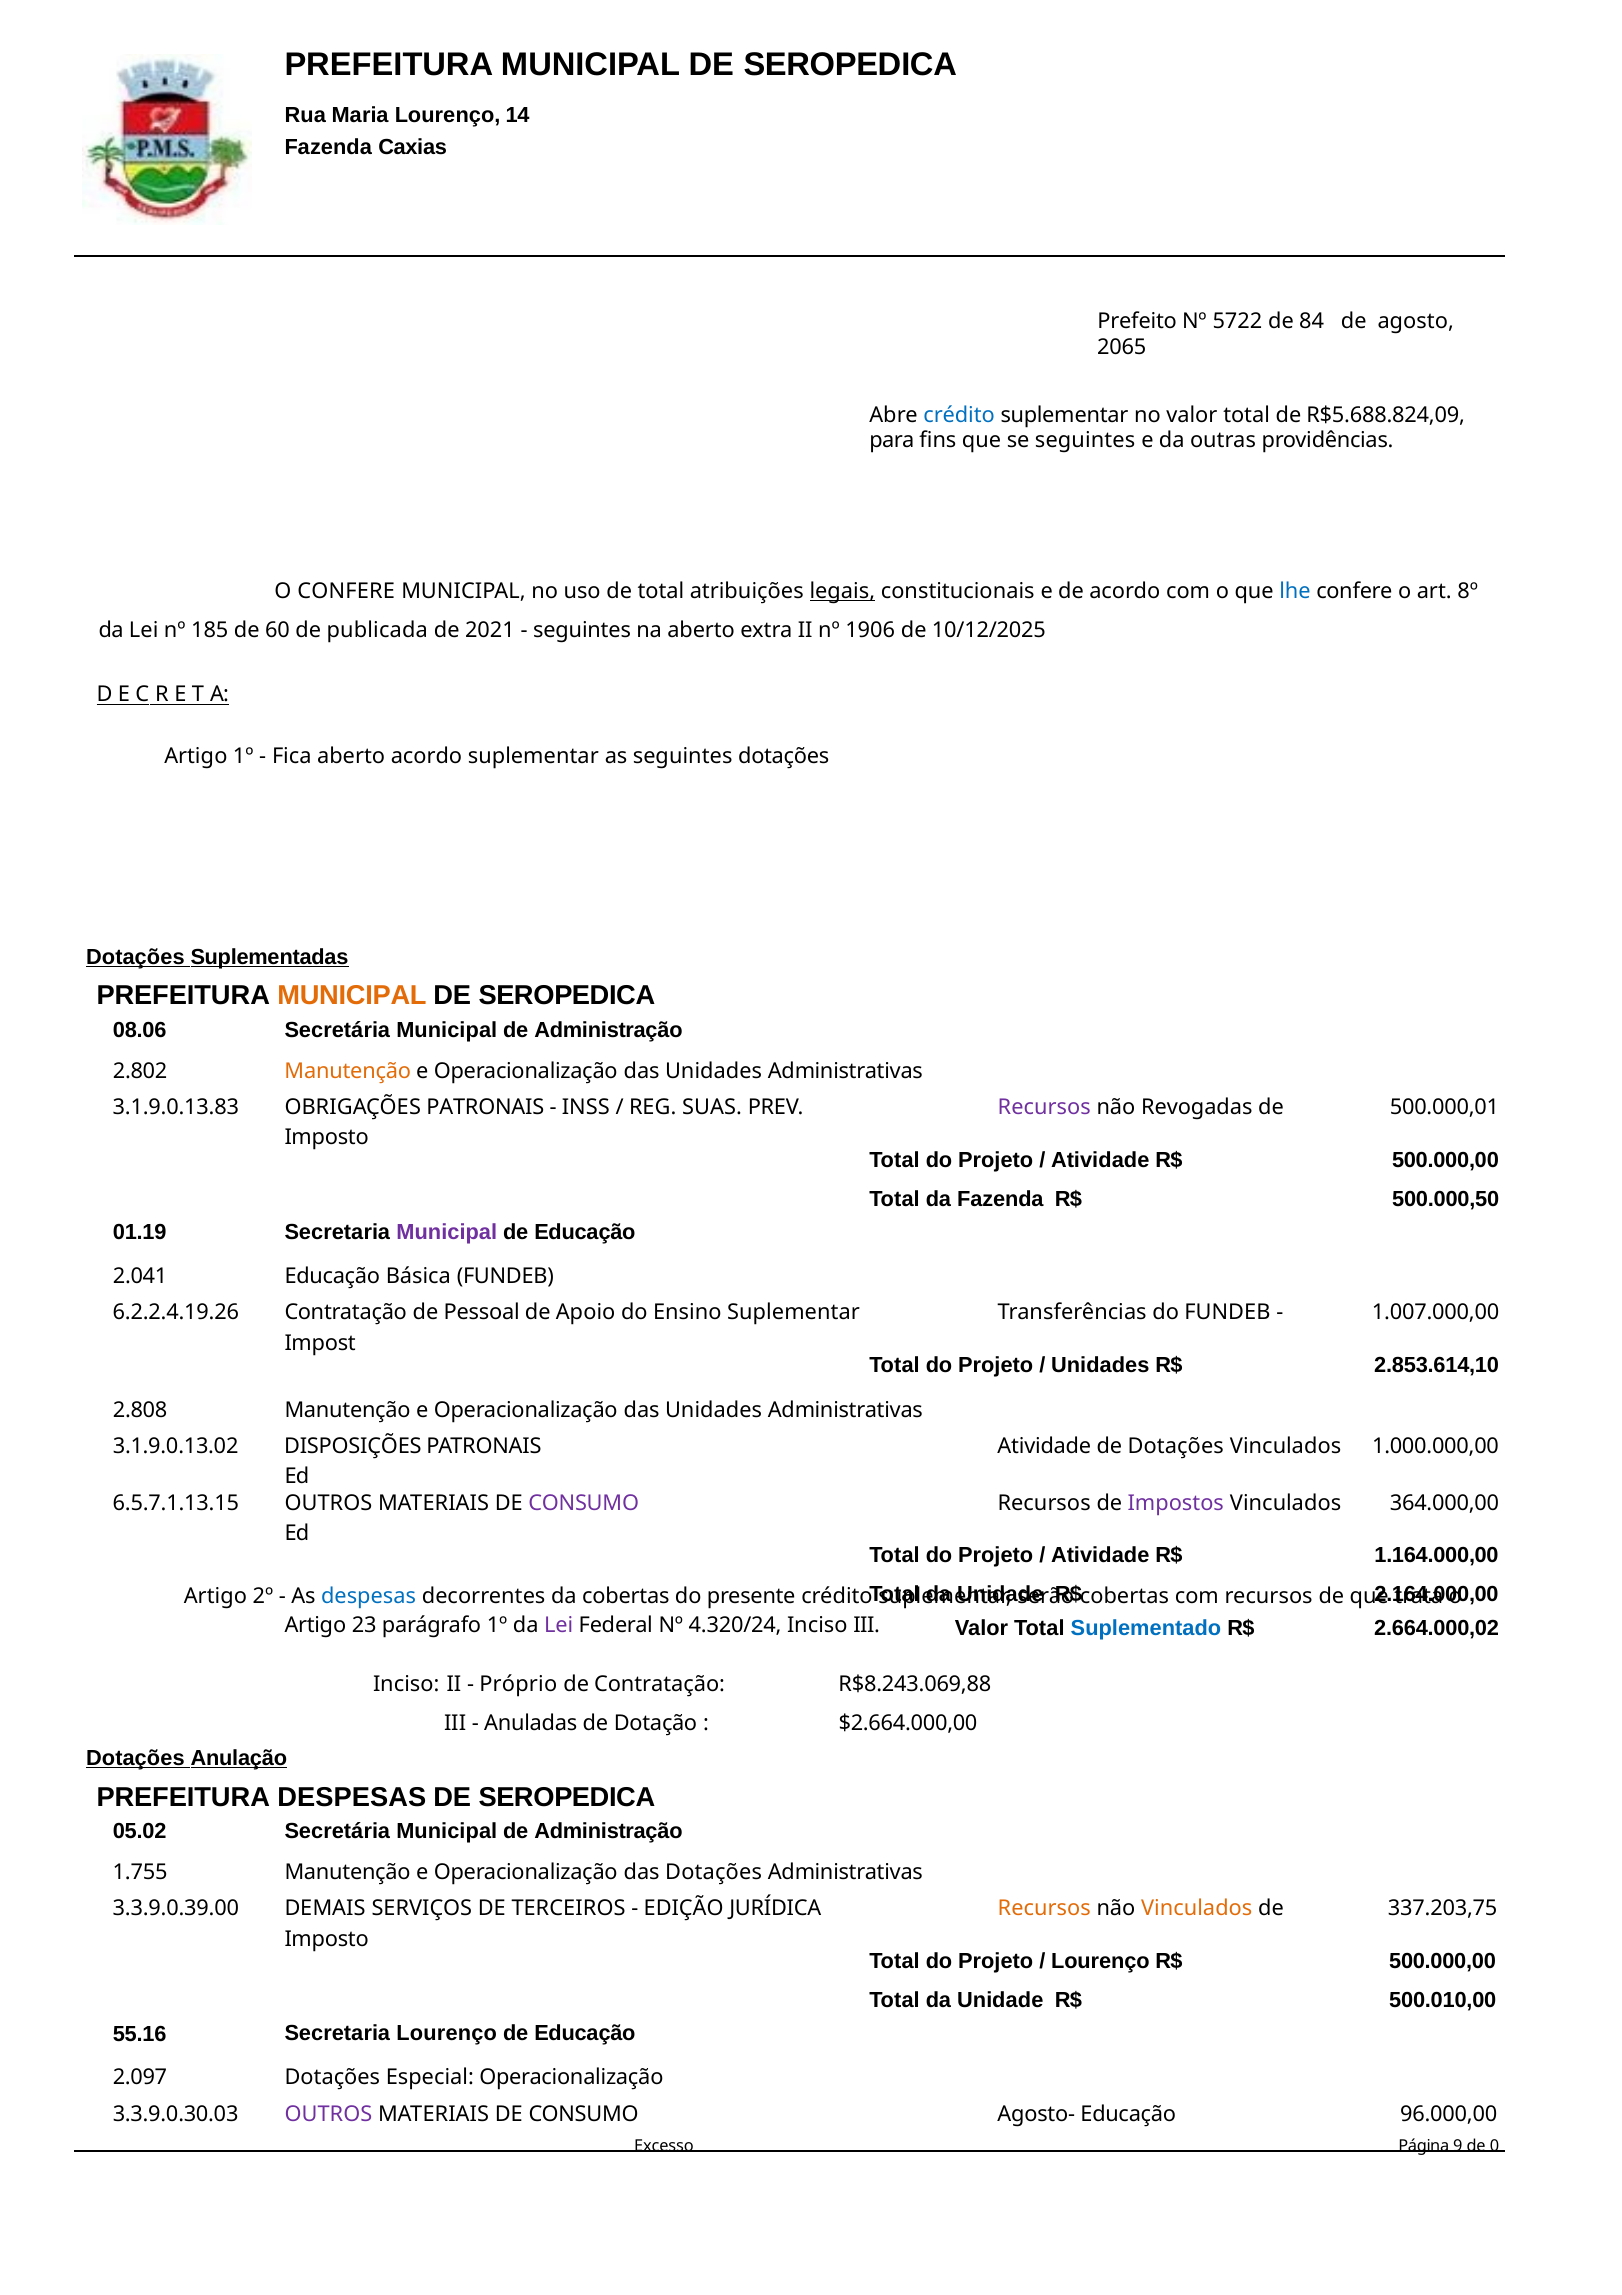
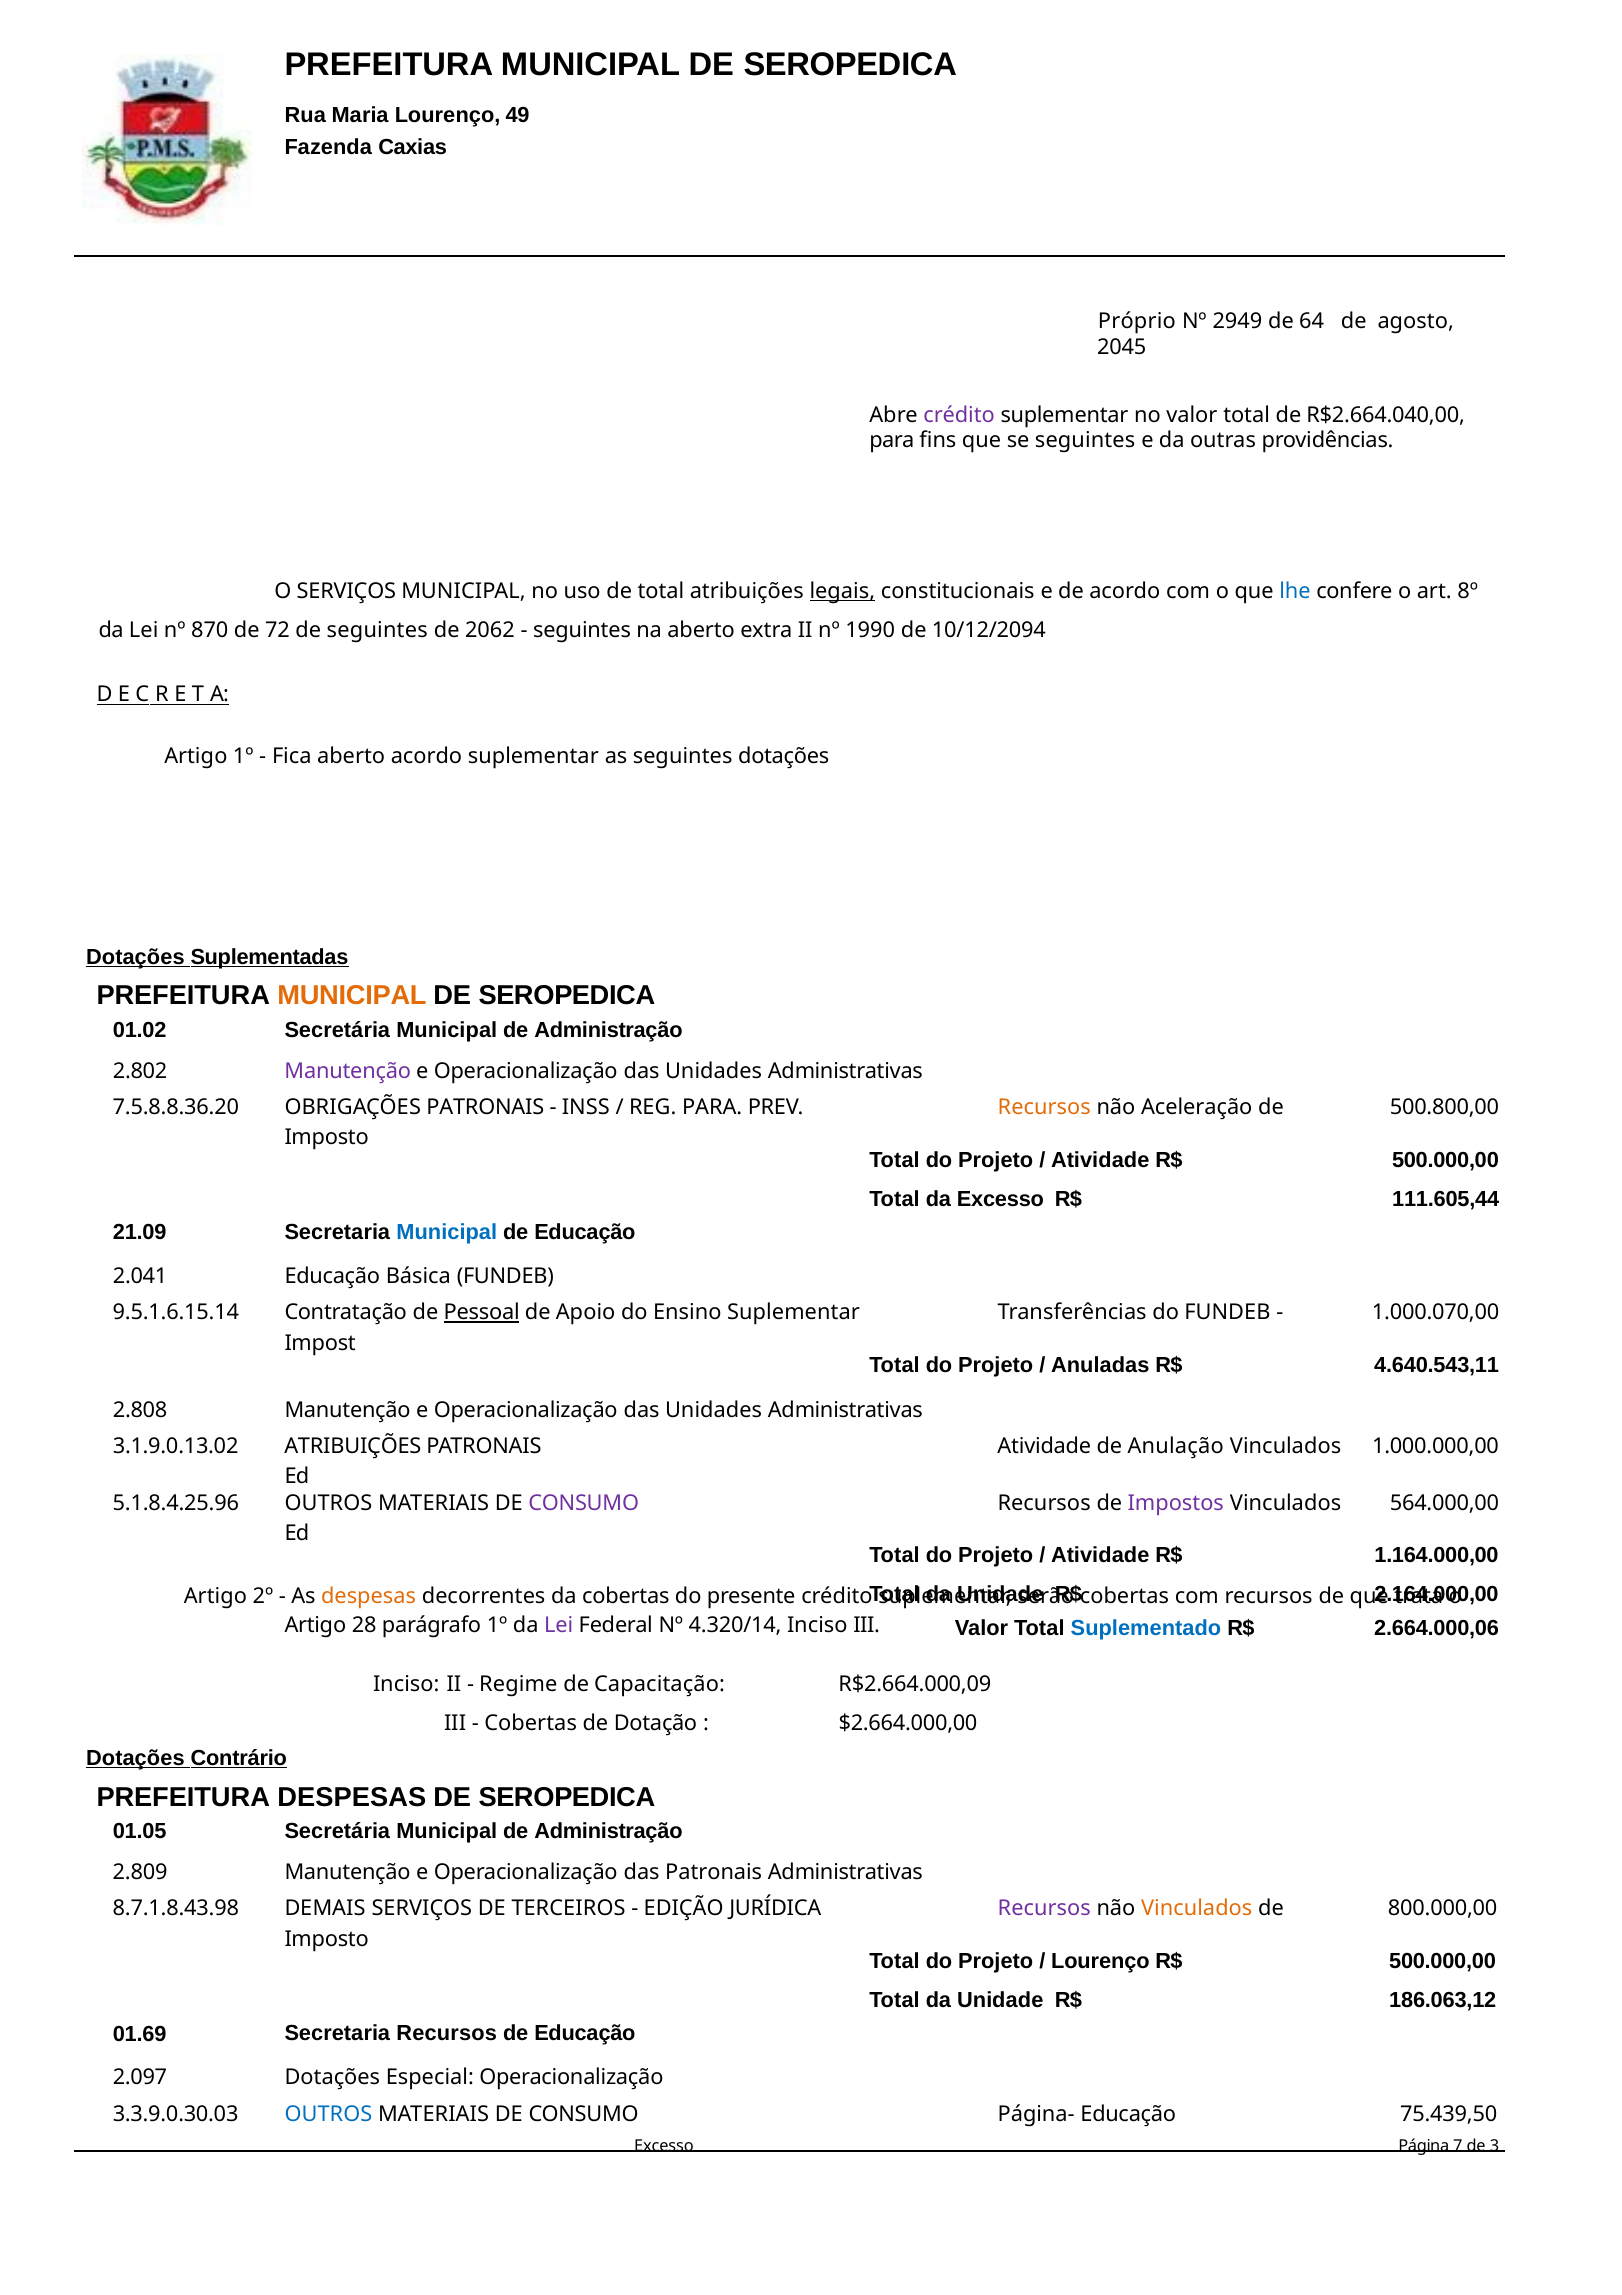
14: 14 -> 49
Prefeito: Prefeito -> Próprio
5722: 5722 -> 2949
84: 84 -> 64
2065: 2065 -> 2045
crédito at (959, 416) colour: blue -> purple
R$5.688.824,09: R$5.688.824,09 -> R$2.664.040,00
O CONFERE: CONFERE -> SERVIÇOS
185: 185 -> 870
60: 60 -> 72
de publicada: publicada -> seguintes
2021: 2021 -> 2062
1906: 1906 -> 1990
10/12/2025: 10/12/2025 -> 10/12/2094
08.06: 08.06 -> 01.02
Manutenção at (348, 1071) colour: orange -> purple
3.1.9.0.13.83: 3.1.9.0.13.83 -> 7.5.8.8.36.20
REG SUAS: SUAS -> PARA
Recursos at (1044, 1108) colour: purple -> orange
Revogadas: Revogadas -> Aceleração
500.000,01: 500.000,01 -> 500.800,00
da Fazenda: Fazenda -> Excesso
500.000,50: 500.000,50 -> 111.605,44
Municipal at (447, 1232) colour: purple -> blue
01.19: 01.19 -> 21.09
6.2.2.4.19.26: 6.2.2.4.19.26 -> 9.5.1.6.15.14
Pessoal underline: none -> present
1.007.000,00: 1.007.000,00 -> 1.000.070,00
Unidades at (1100, 1366): Unidades -> Anuladas
2.853.614,10: 2.853.614,10 -> 4.640.543,11
3.1.9.0.13.02 DISPOSIÇÕES: DISPOSIÇÕES -> ATRIBUIÇÕES
de Dotações: Dotações -> Anulação
6.5.7.1.13.15: 6.5.7.1.13.15 -> 5.1.8.4.25.96
364.000,00: 364.000,00 -> 564.000,00
despesas at (369, 1597) colour: blue -> orange
2.664.000,02: 2.664.000,02 -> 2.664.000,06
23: 23 -> 28
4.320/24: 4.320/24 -> 4.320/14
Próprio: Próprio -> Regime
de Contratação: Contratação -> Capacitação
R$8.243.069,88: R$8.243.069,88 -> R$2.664.000,09
Anuladas at (531, 1723): Anuladas -> Cobertas
Anulação: Anulação -> Contrário
05.02: 05.02 -> 01.05
1.755: 1.755 -> 2.809
das Dotações: Dotações -> Patronais
3.3.9.0.39.00: 3.3.9.0.39.00 -> 8.7.1.8.43.98
Recursos at (1044, 1909) colour: orange -> purple
337.203,75: 337.203,75 -> 800.000,00
500.010,00: 500.010,00 -> 186.063,12
Secretaria Lourenço: Lourenço -> Recursos
55.16: 55.16 -> 01.69
OUTROS at (328, 2114) colour: purple -> blue
Agosto-: Agosto- -> Página-
96.000,00: 96.000,00 -> 75.439,50
9: 9 -> 7
0: 0 -> 3
